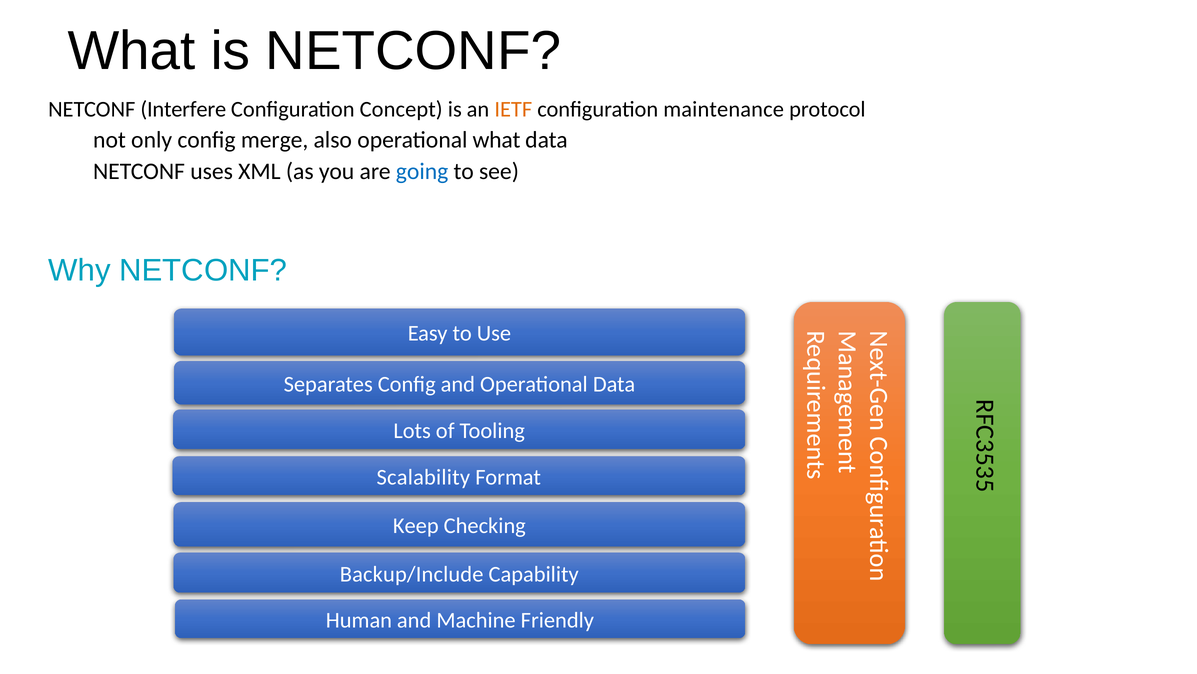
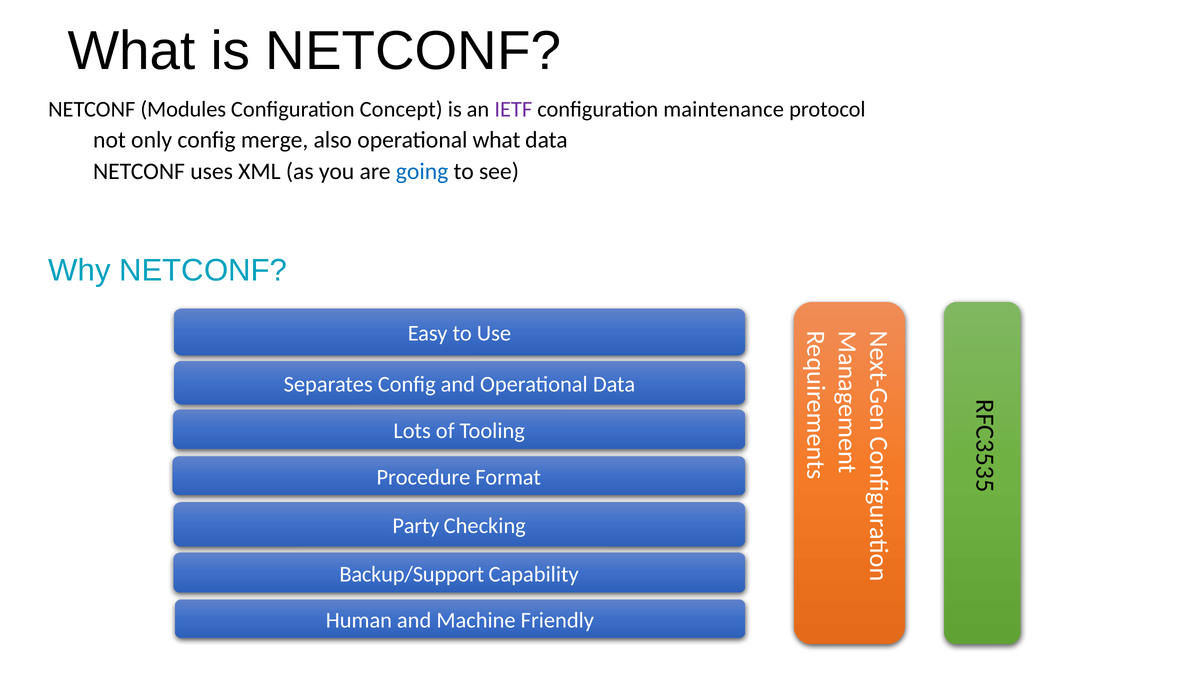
Interfere: Interfere -> Modules
IETF colour: orange -> purple
Scalability: Scalability -> Procedure
Keep: Keep -> Party
Backup/Include: Backup/Include -> Backup/Support
